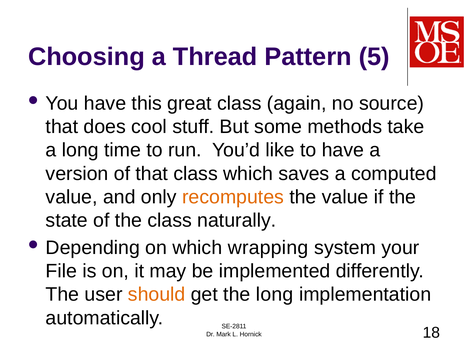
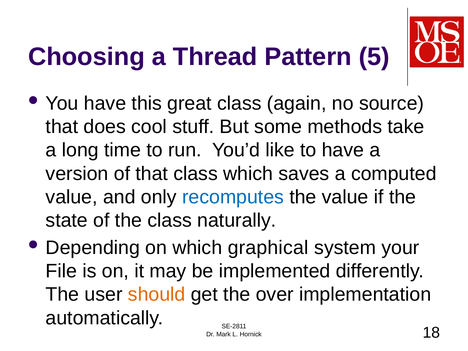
recomputes colour: orange -> blue
wrapping: wrapping -> graphical
the long: long -> over
